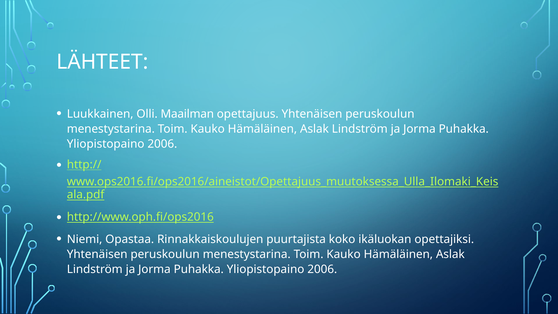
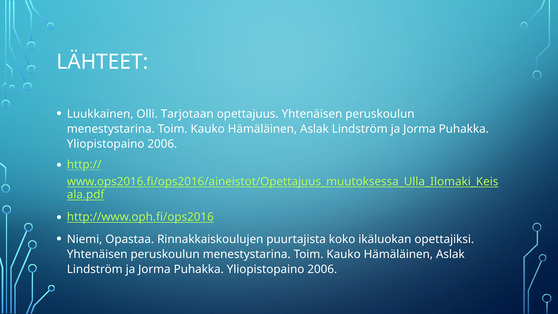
Maailman: Maailman -> Tarjotaan
